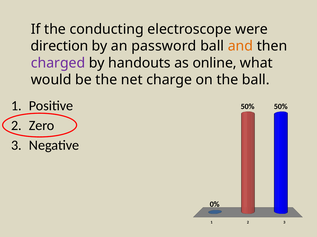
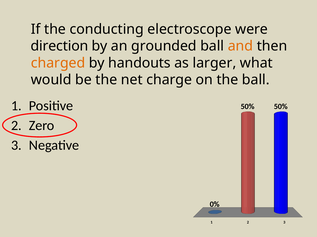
password: password -> grounded
charged colour: purple -> orange
online: online -> larger
